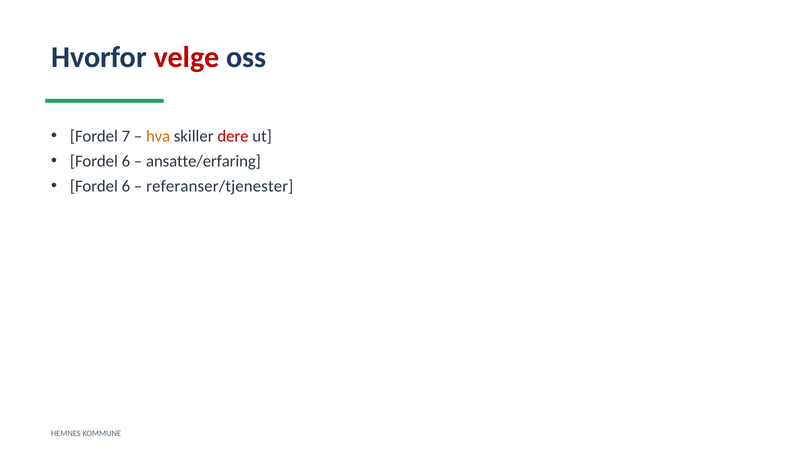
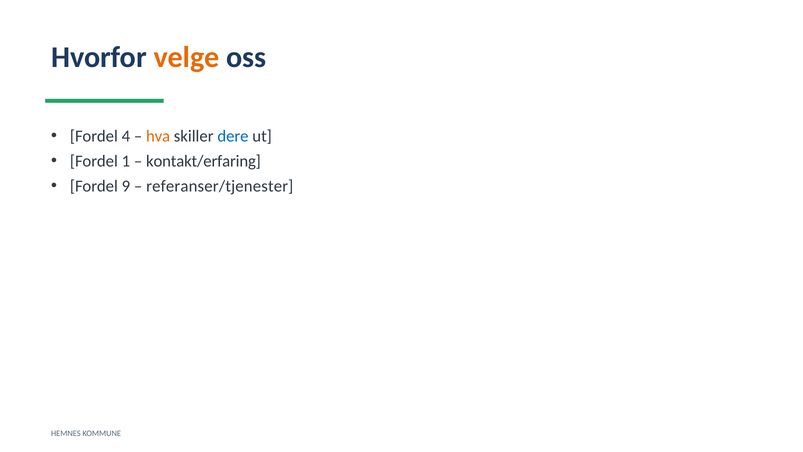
velge colour: red -> orange
7: 7 -> 4
dere colour: red -> blue
6 at (126, 161): 6 -> 1
ansatte/erfaring: ansatte/erfaring -> kontakt/erfaring
6 at (126, 186): 6 -> 9
